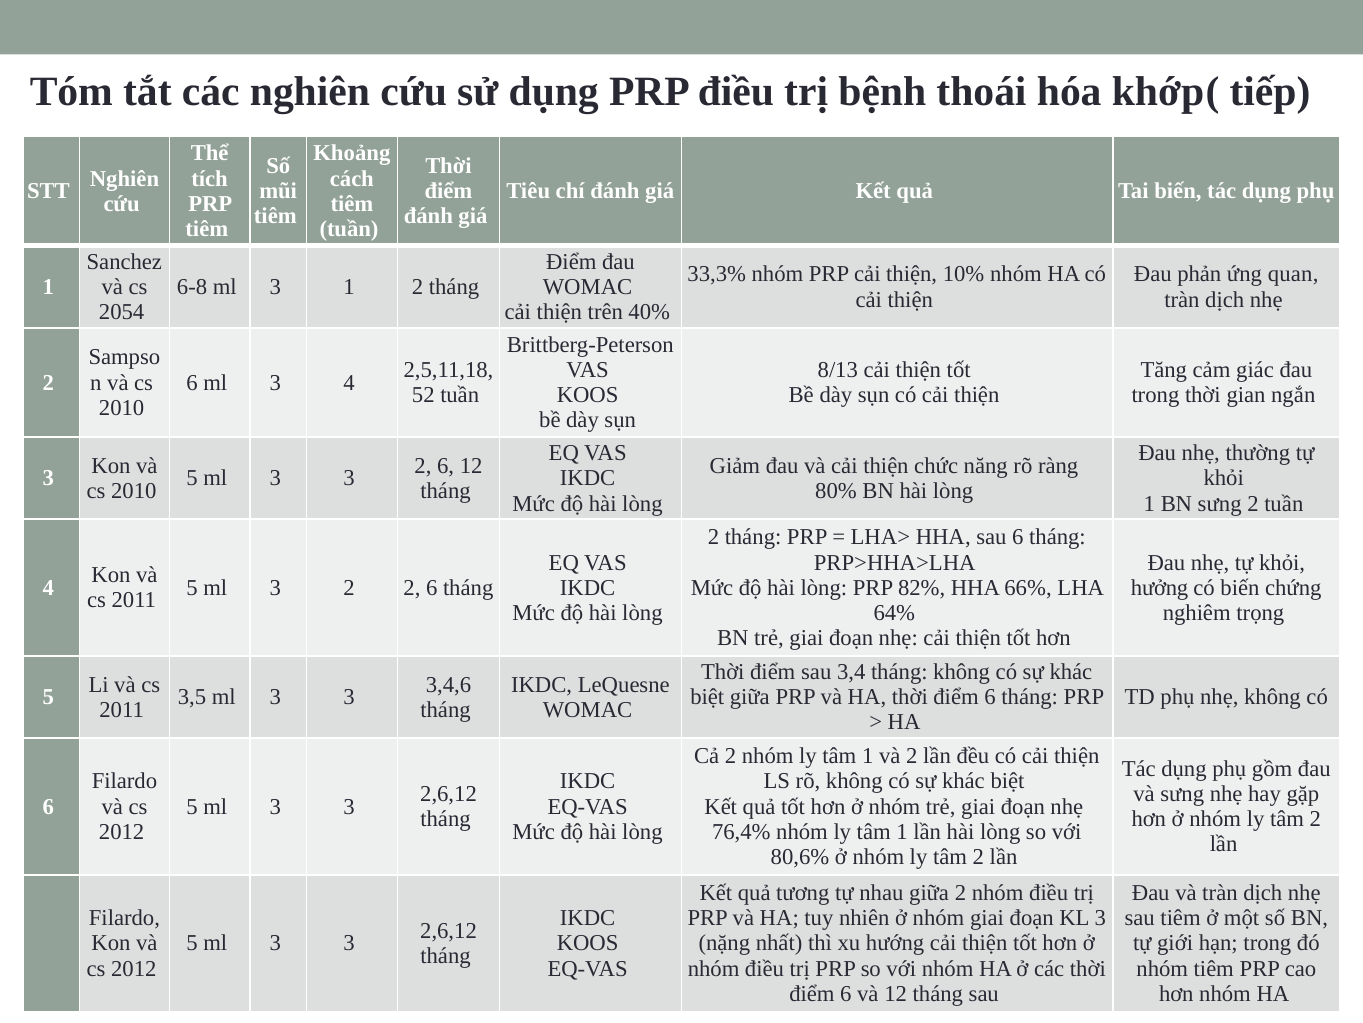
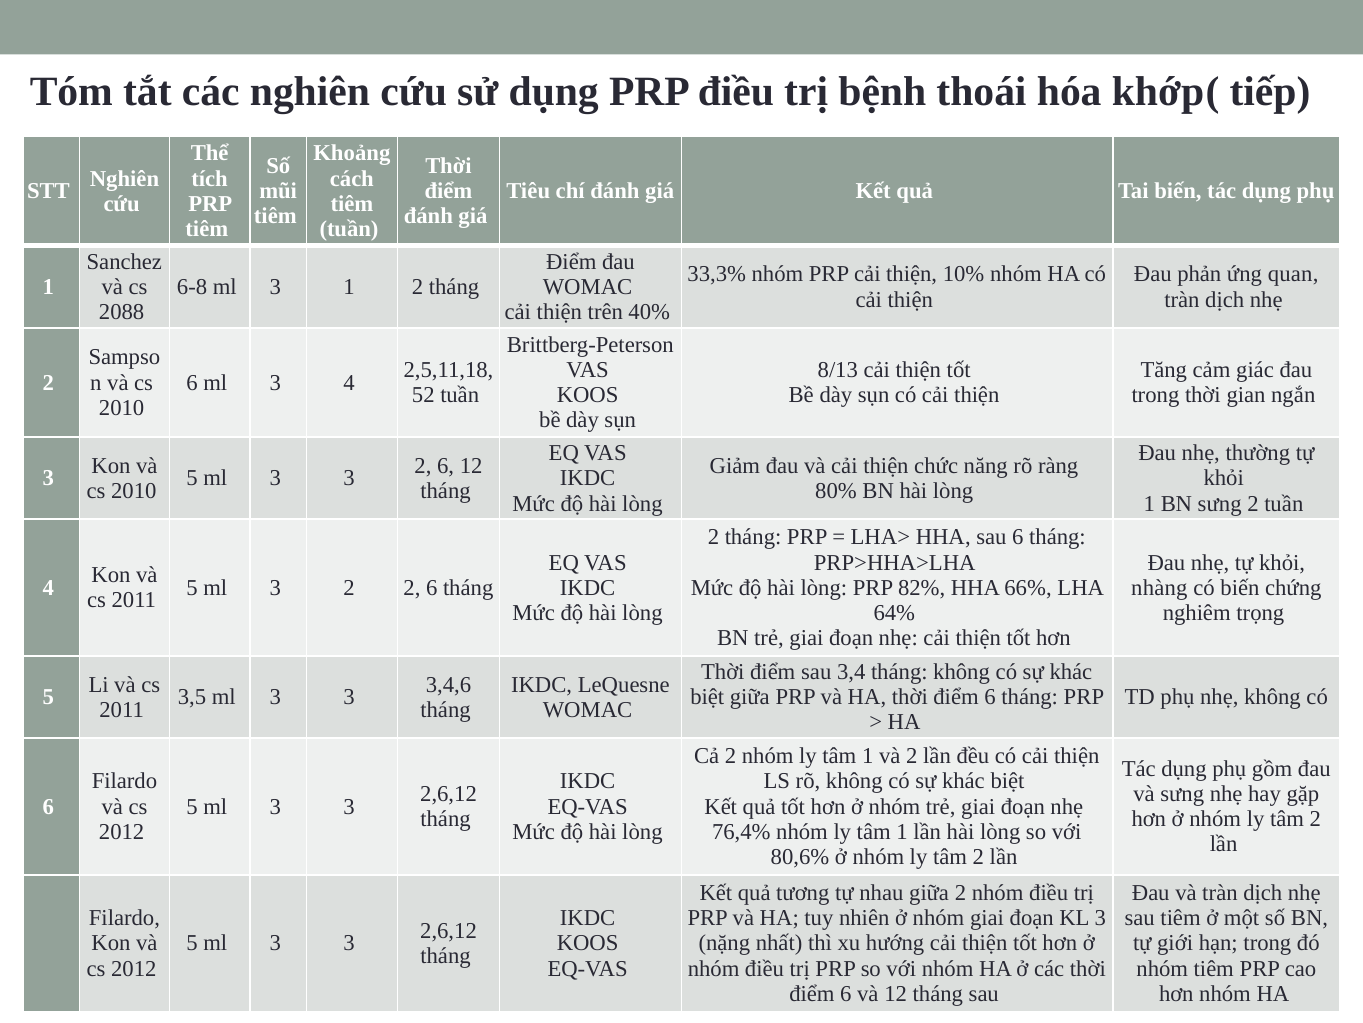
2054: 2054 -> 2088
hưởng: hưởng -> nhàng
